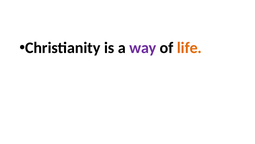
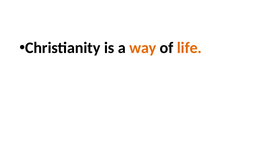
way colour: purple -> orange
